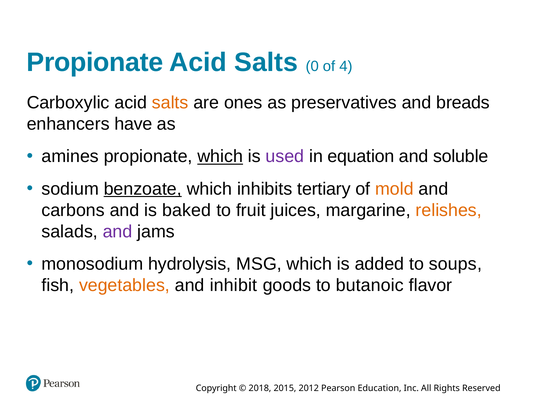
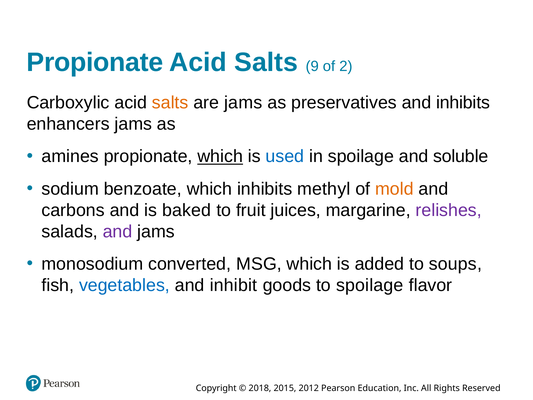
0: 0 -> 9
4: 4 -> 2
are ones: ones -> jams
and breads: breads -> inhibits
enhancers have: have -> jams
used colour: purple -> blue
in equation: equation -> spoilage
benzoate underline: present -> none
tertiary: tertiary -> methyl
relishes colour: orange -> purple
hydrolysis: hydrolysis -> converted
vegetables colour: orange -> blue
to butanoic: butanoic -> spoilage
